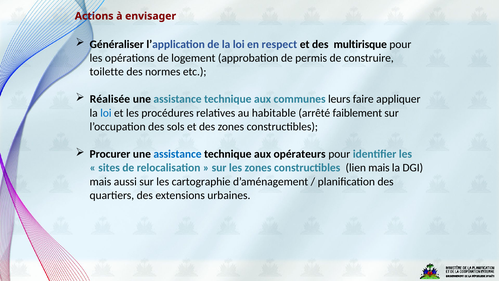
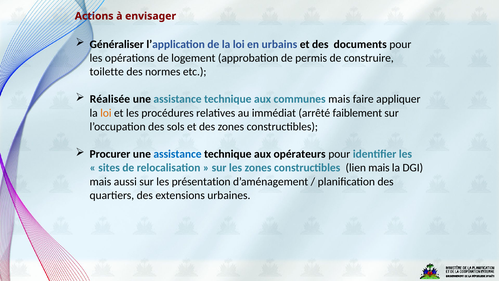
respect: respect -> urbains
multirisque: multirisque -> documents
communes leurs: leurs -> mais
loi at (106, 113) colour: blue -> orange
habitable: habitable -> immédiat
cartographie: cartographie -> présentation
